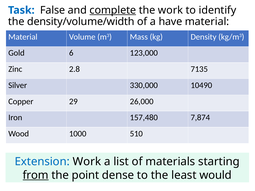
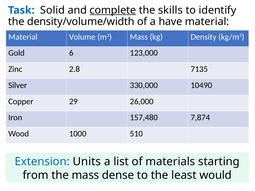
False: False -> Solid
the work: work -> skills
Extension Work: Work -> Units
from underline: present -> none
the point: point -> mass
